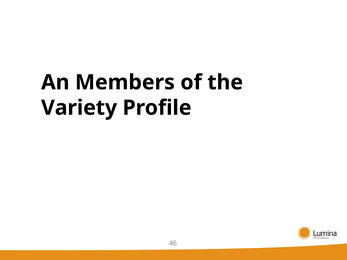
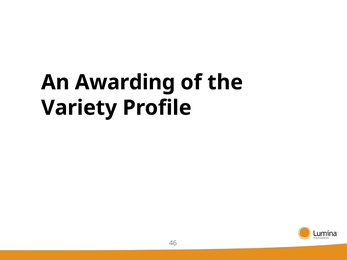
Members: Members -> Awarding
